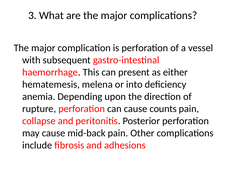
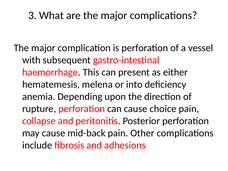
counts: counts -> choice
